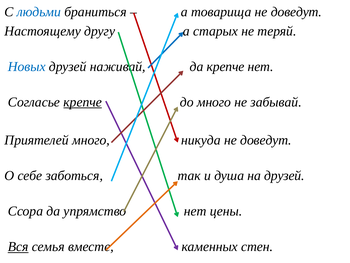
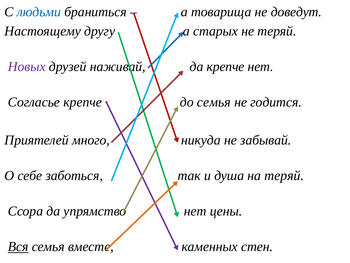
Новых colour: blue -> purple
крепче at (83, 102) underline: present -> none
до много: много -> семья
забывай: забывай -> годится
никуда не доведут: доведут -> забывай
на друзей: друзей -> теряй
